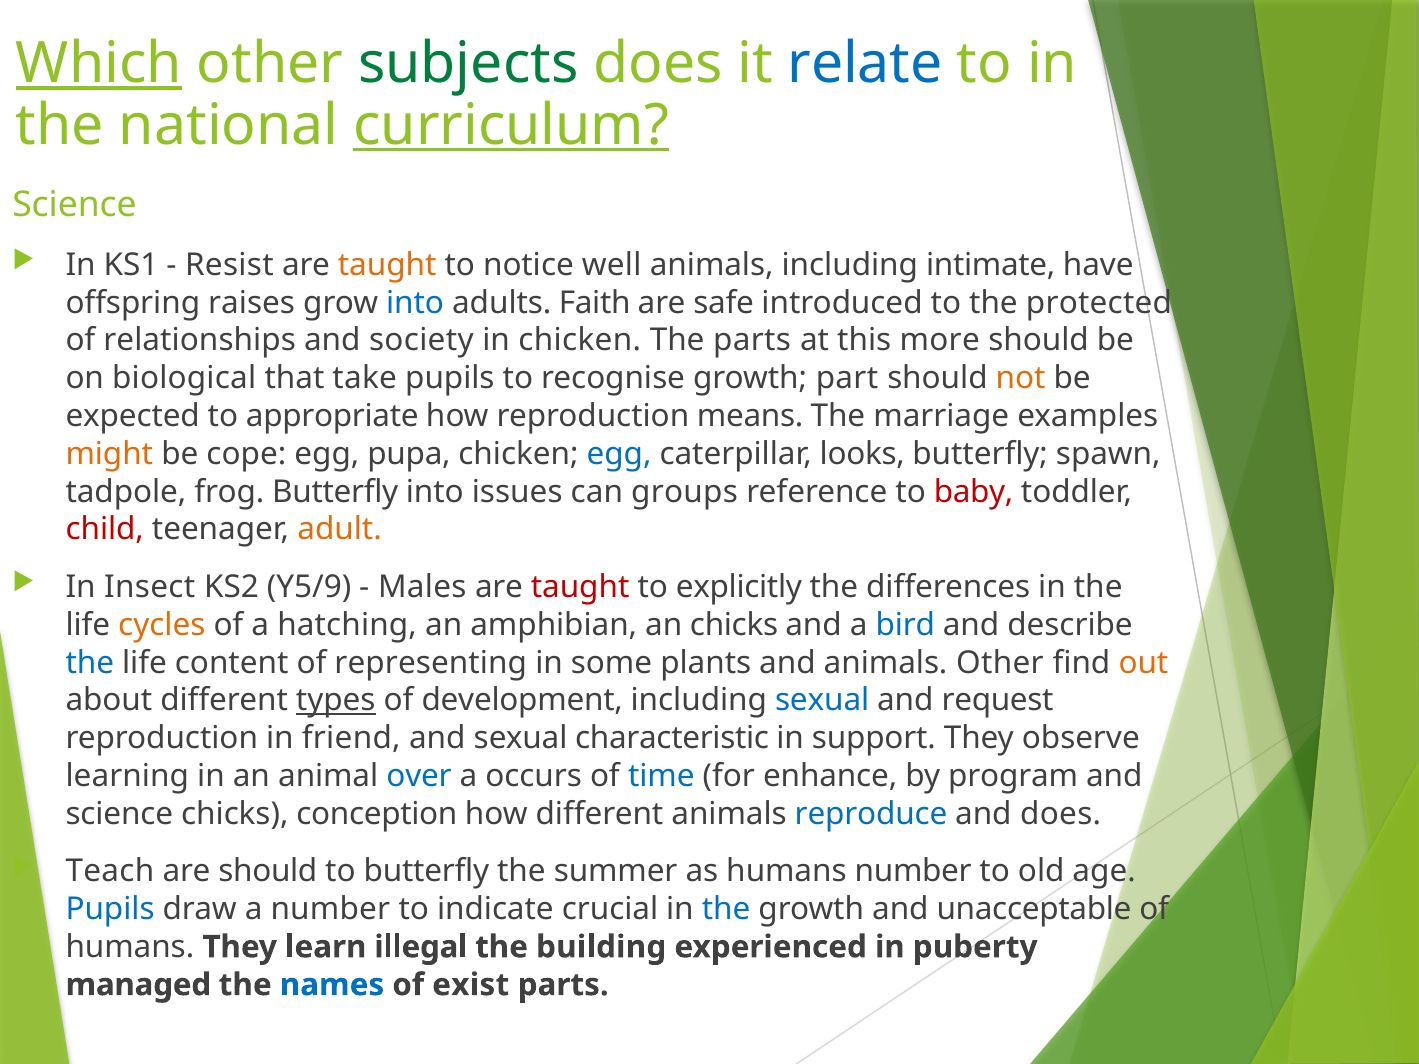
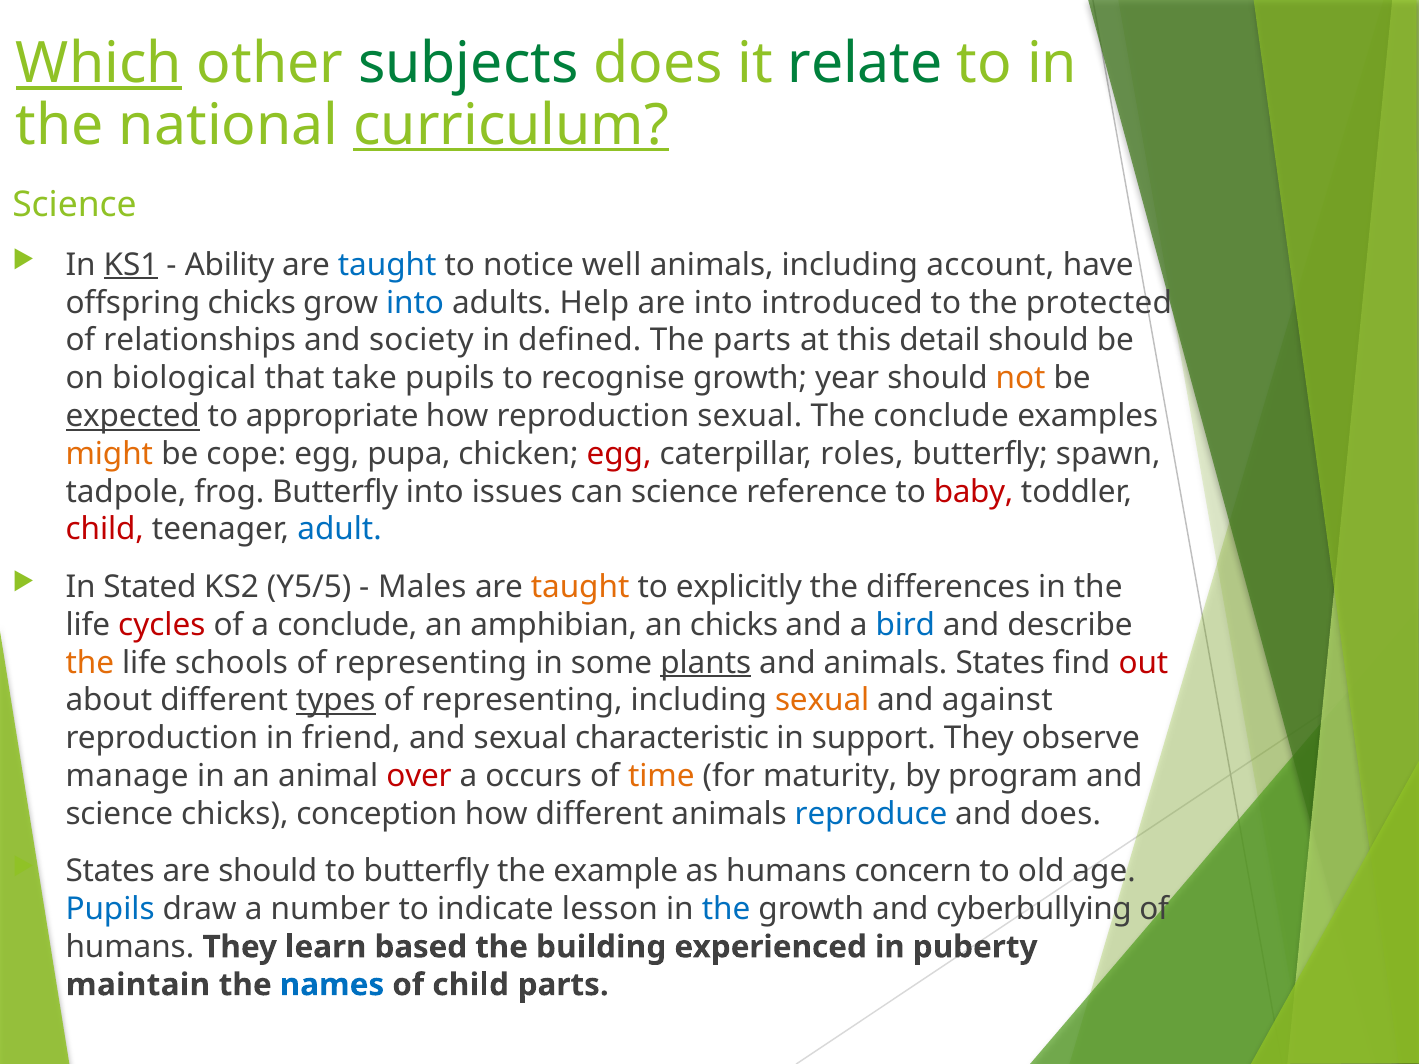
relate colour: blue -> green
KS1 underline: none -> present
Resist: Resist -> Ability
taught at (387, 265) colour: orange -> blue
intimate: intimate -> account
offspring raises: raises -> chicks
Faith: Faith -> Help
are safe: safe -> into
in chicken: chicken -> defined
more: more -> detail
part: part -> year
expected underline: none -> present
reproduction means: means -> sexual
The marriage: marriage -> conclude
egg at (619, 454) colour: blue -> red
looks: looks -> roles
can groups: groups -> science
adult colour: orange -> blue
Insect: Insect -> Stated
Y5/9: Y5/9 -> Y5/5
taught at (580, 587) colour: red -> orange
cycles colour: orange -> red
a hatching: hatching -> conclude
the at (90, 663) colour: blue -> orange
content: content -> schools
plants underline: none -> present
animals Other: Other -> States
out colour: orange -> red
development at (522, 701): development -> representing
sexual at (822, 701) colour: blue -> orange
request: request -> against
learning: learning -> manage
over colour: blue -> red
time colour: blue -> orange
enhance: enhance -> maturity
Teach at (110, 872): Teach -> States
summer: summer -> example
humans number: number -> concern
crucial: crucial -> lesson
unacceptable: unacceptable -> cyberbullying
illegal: illegal -> based
managed: managed -> maintain
of exist: exist -> child
